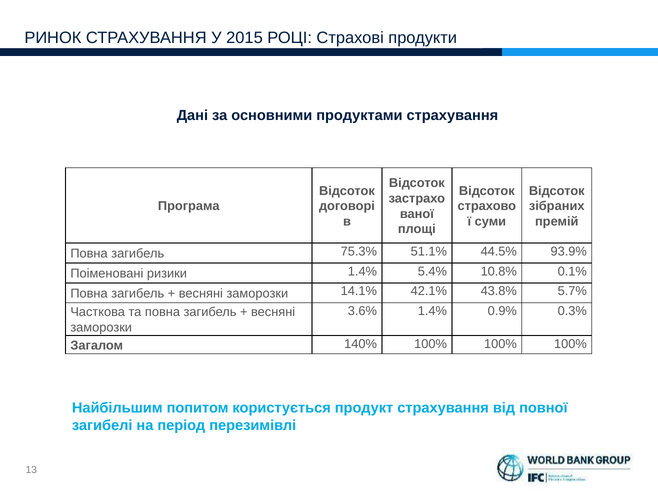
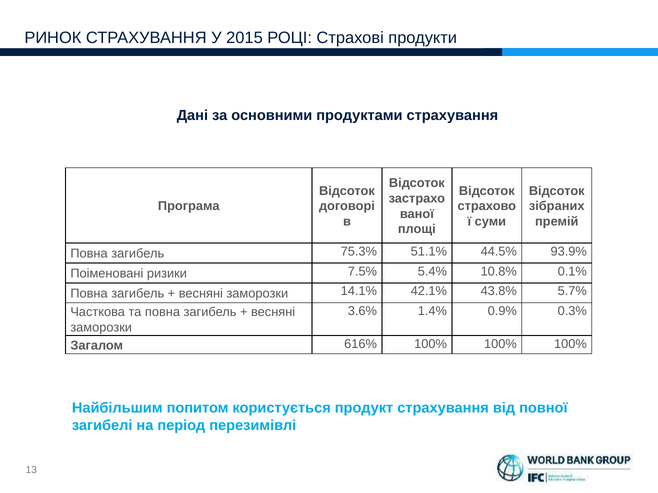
ризики 1.4%: 1.4% -> 7.5%
140%: 140% -> 616%
